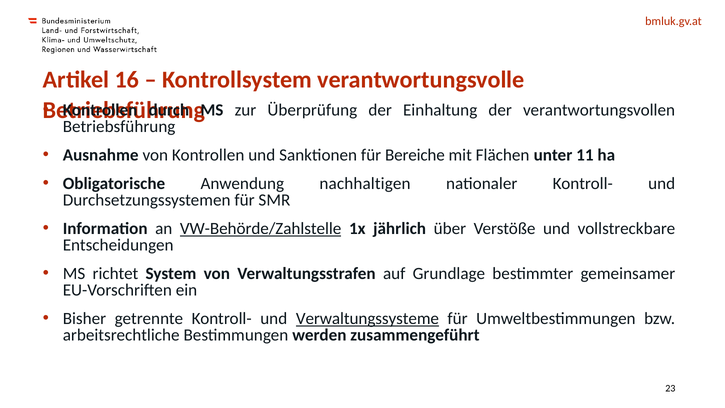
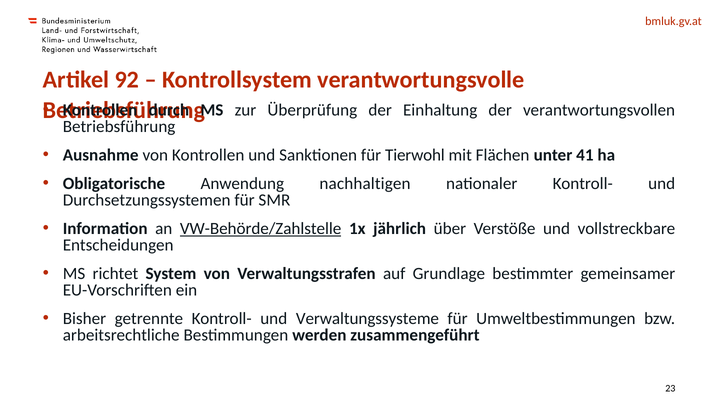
16: 16 -> 92
Bereiche: Bereiche -> Tierwohl
11: 11 -> 41
Verwaltungssysteme underline: present -> none
